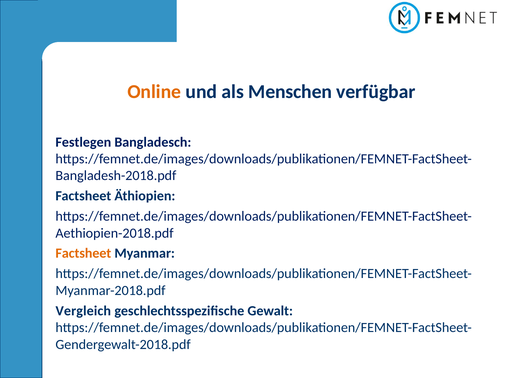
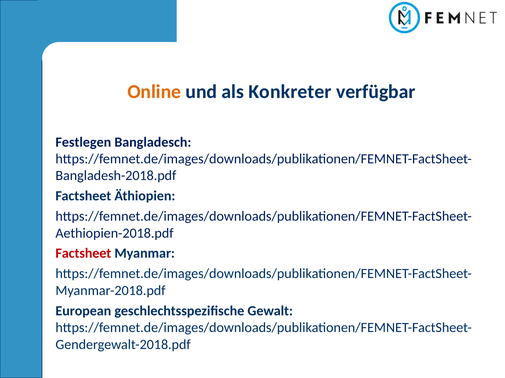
Menschen: Menschen -> Konkreter
Factsheet at (83, 254) colour: orange -> red
Vergleich: Vergleich -> European
